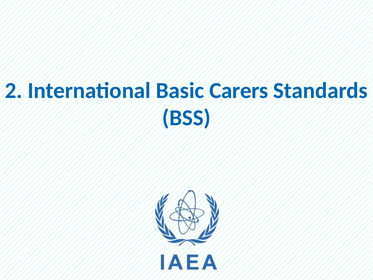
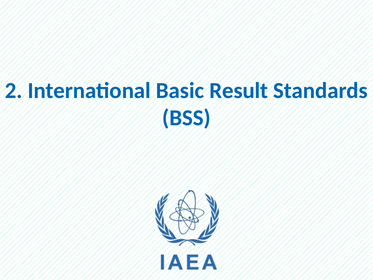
Carers: Carers -> Result
